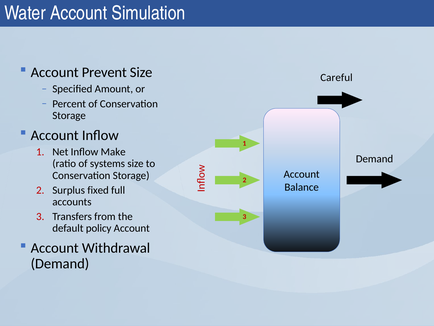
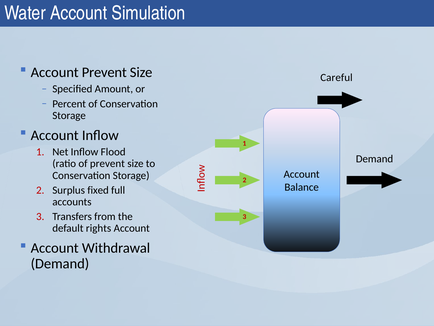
Make: Make -> Flood
of systems: systems -> prevent
policy: policy -> rights
